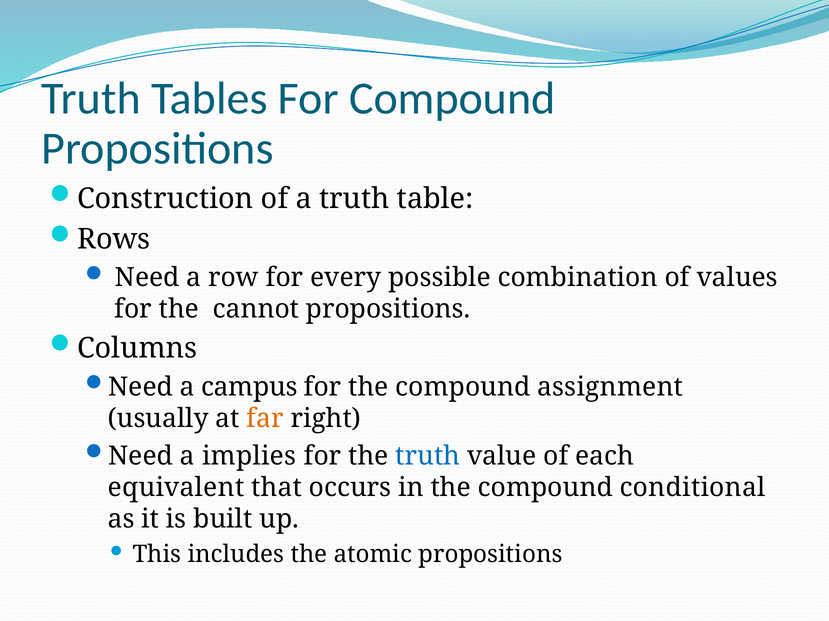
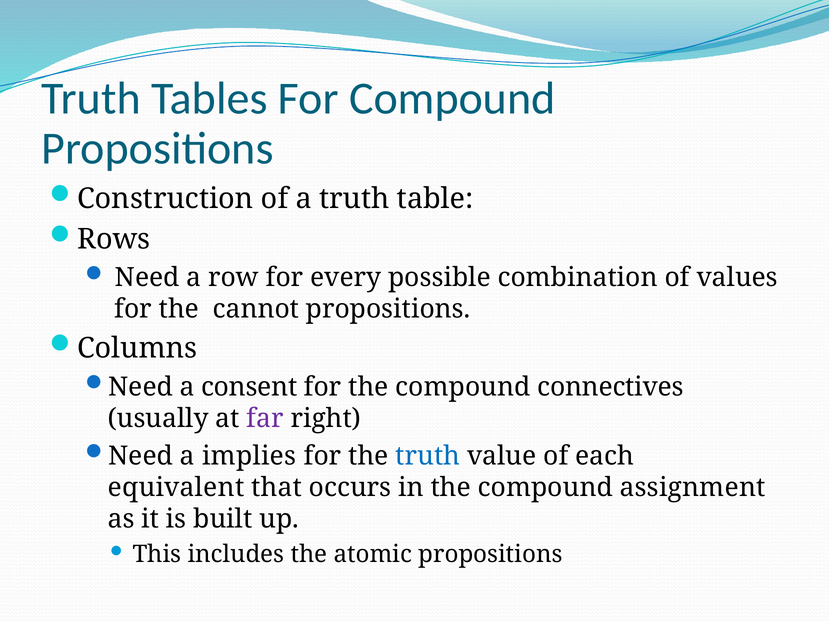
campus: campus -> consent
assignment: assignment -> connectives
far colour: orange -> purple
conditional: conditional -> assignment
